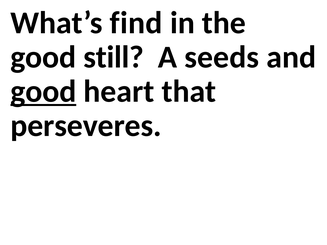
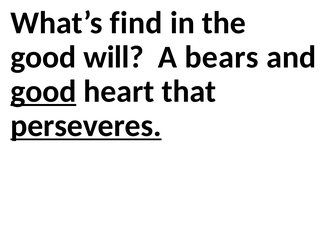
still: still -> will
seeds: seeds -> bears
perseveres underline: none -> present
